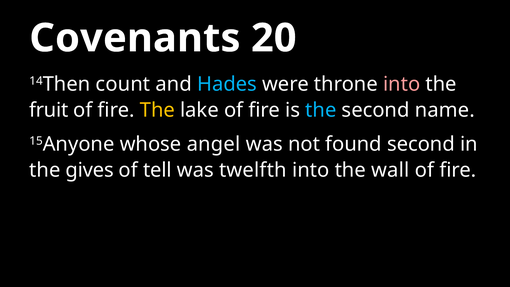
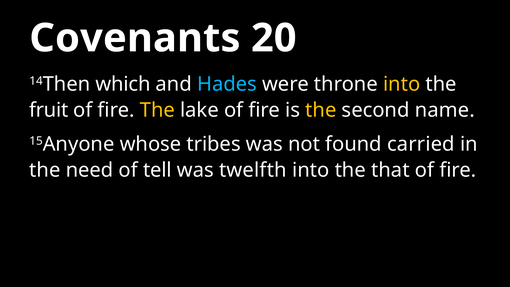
count: count -> which
into at (402, 84) colour: pink -> yellow
the at (321, 110) colour: light blue -> yellow
angel: angel -> tribes
found second: second -> carried
gives: gives -> need
wall: wall -> that
